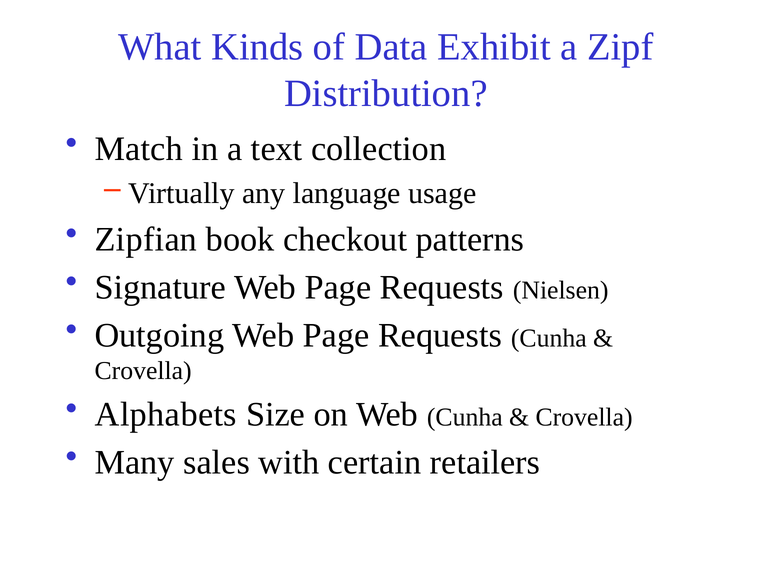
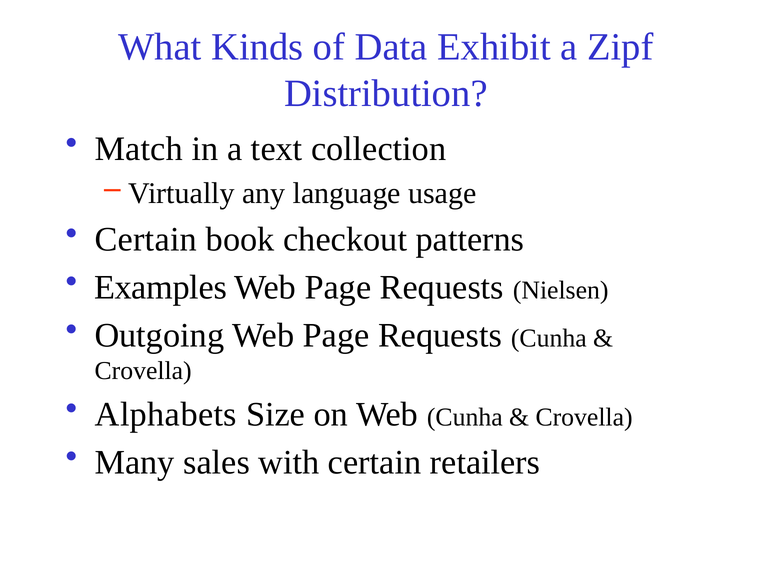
Zipfian at (146, 239): Zipfian -> Certain
Signature: Signature -> Examples
